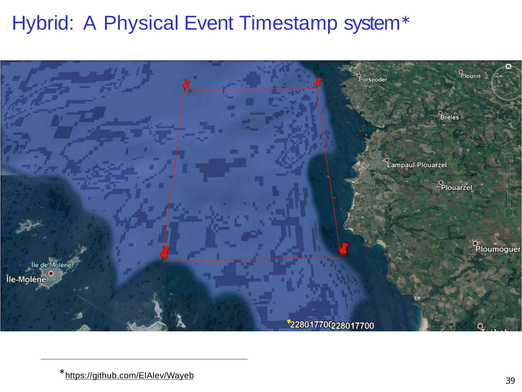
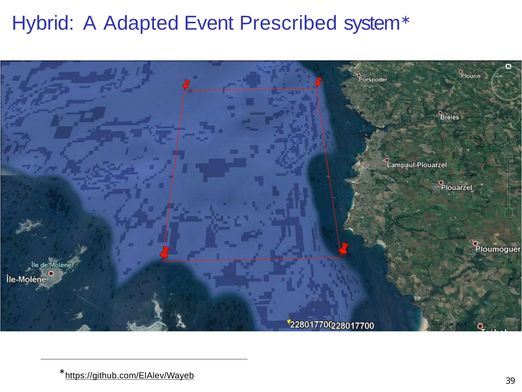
Physical: Physical -> Adapted
Timestamp: Timestamp -> Prescribed
